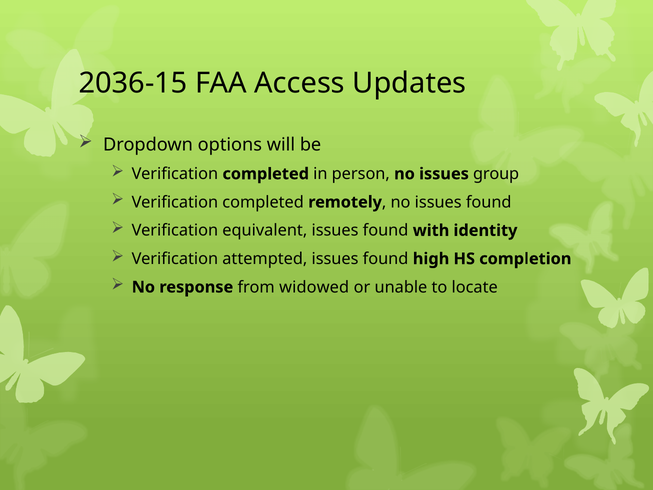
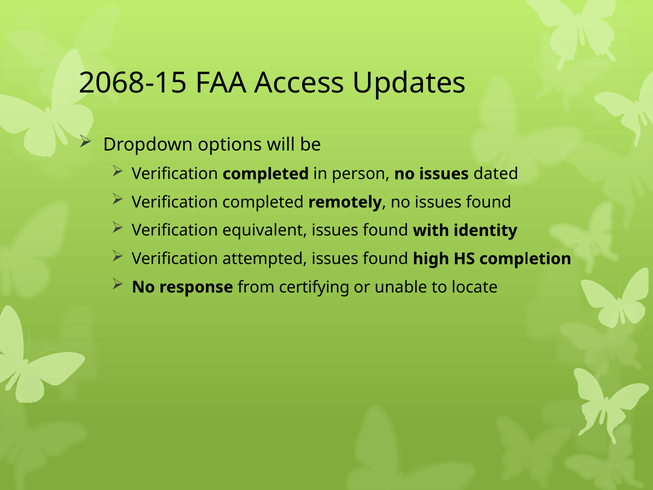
2036-15: 2036-15 -> 2068-15
group: group -> dated
widowed: widowed -> certifying
